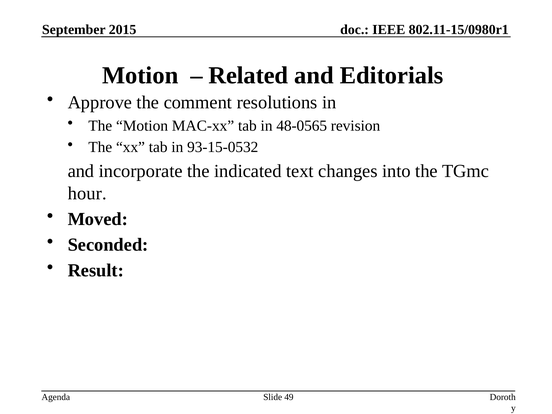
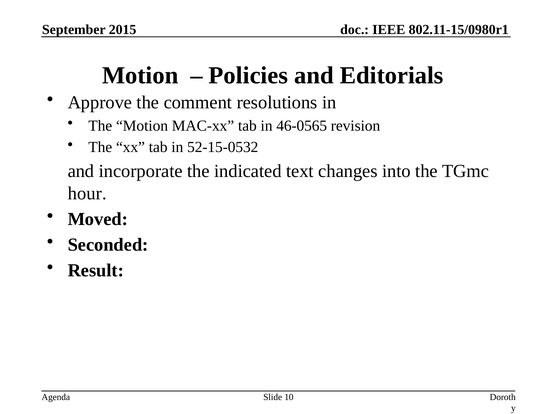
Related: Related -> Policies
48-0565: 48-0565 -> 46-0565
93-15-0532: 93-15-0532 -> 52-15-0532
49: 49 -> 10
